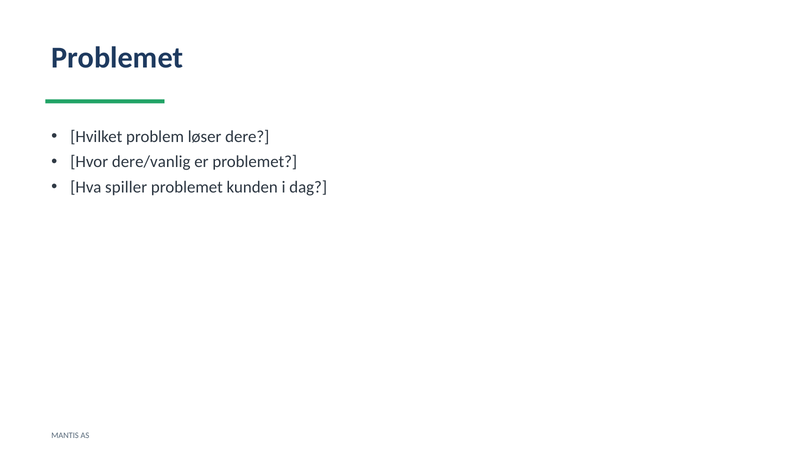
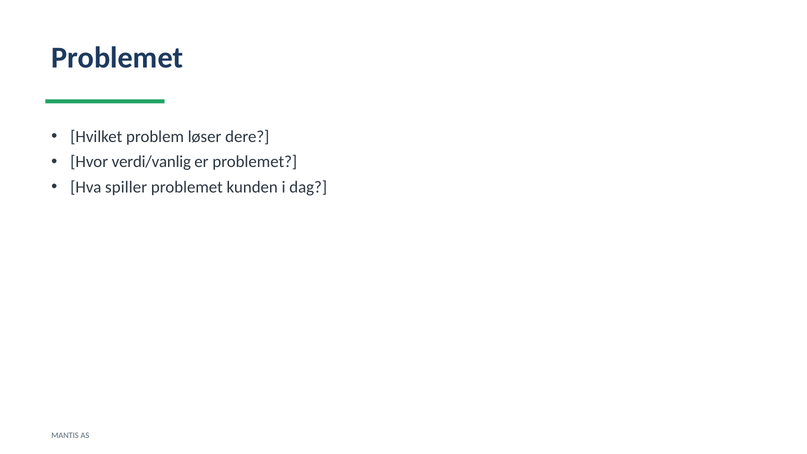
dere/vanlig: dere/vanlig -> verdi/vanlig
